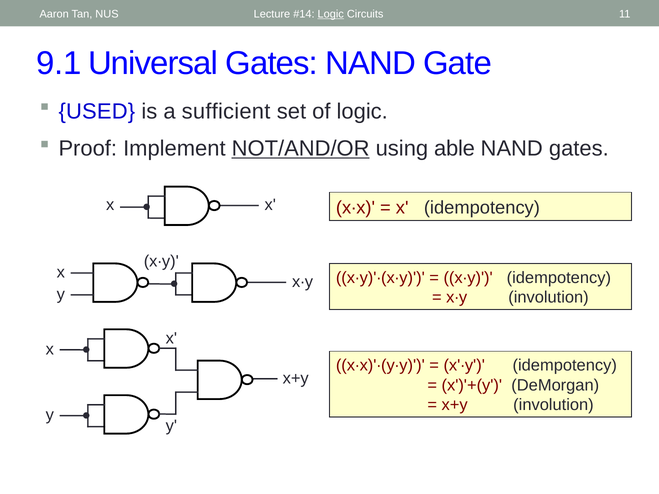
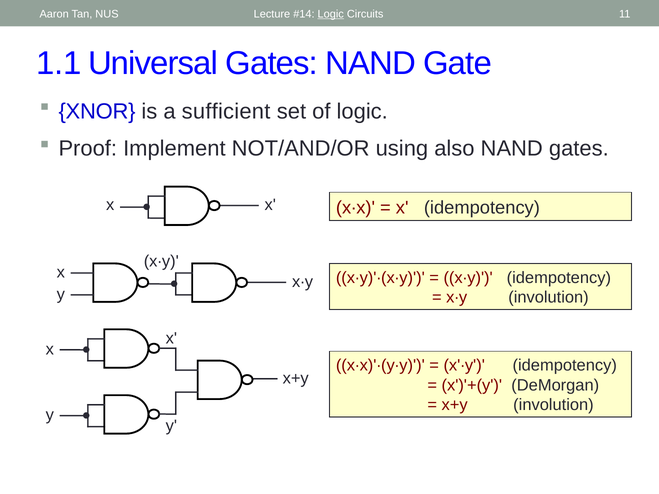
9.1: 9.1 -> 1.1
USED: USED -> XNOR
NOT/AND/OR underline: present -> none
able: able -> also
